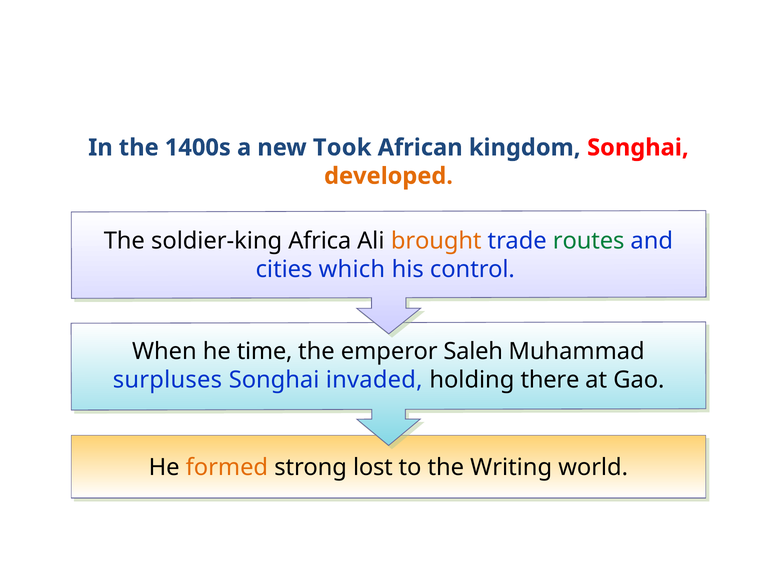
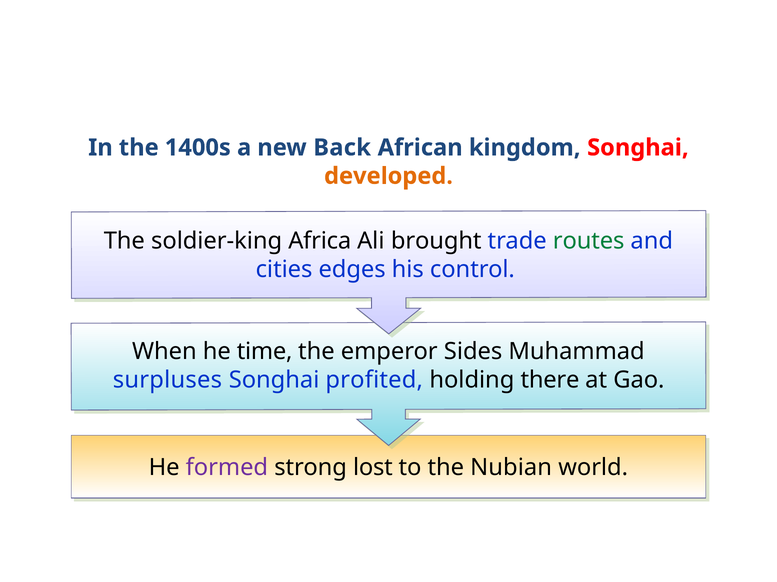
Took: Took -> Back
brought colour: orange -> black
which: which -> edges
Saleh: Saleh -> Sides
invaded: invaded -> profited
formed colour: orange -> purple
Writing: Writing -> Nubian
